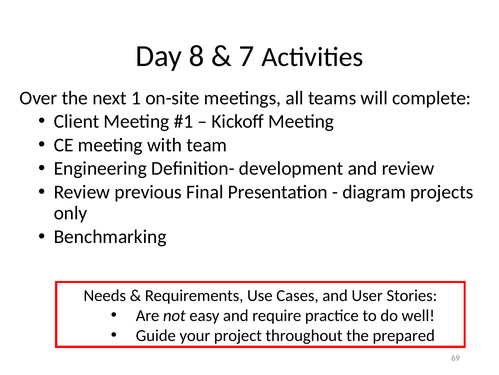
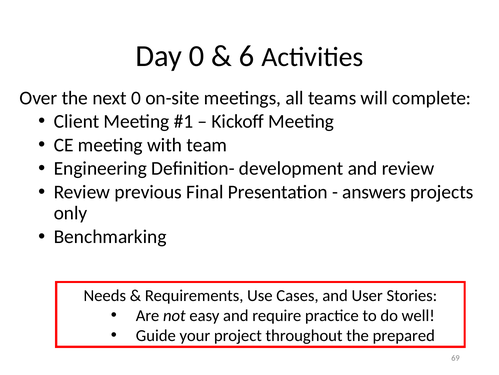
Day 8: 8 -> 0
7: 7 -> 6
next 1: 1 -> 0
diagram: diagram -> answers
